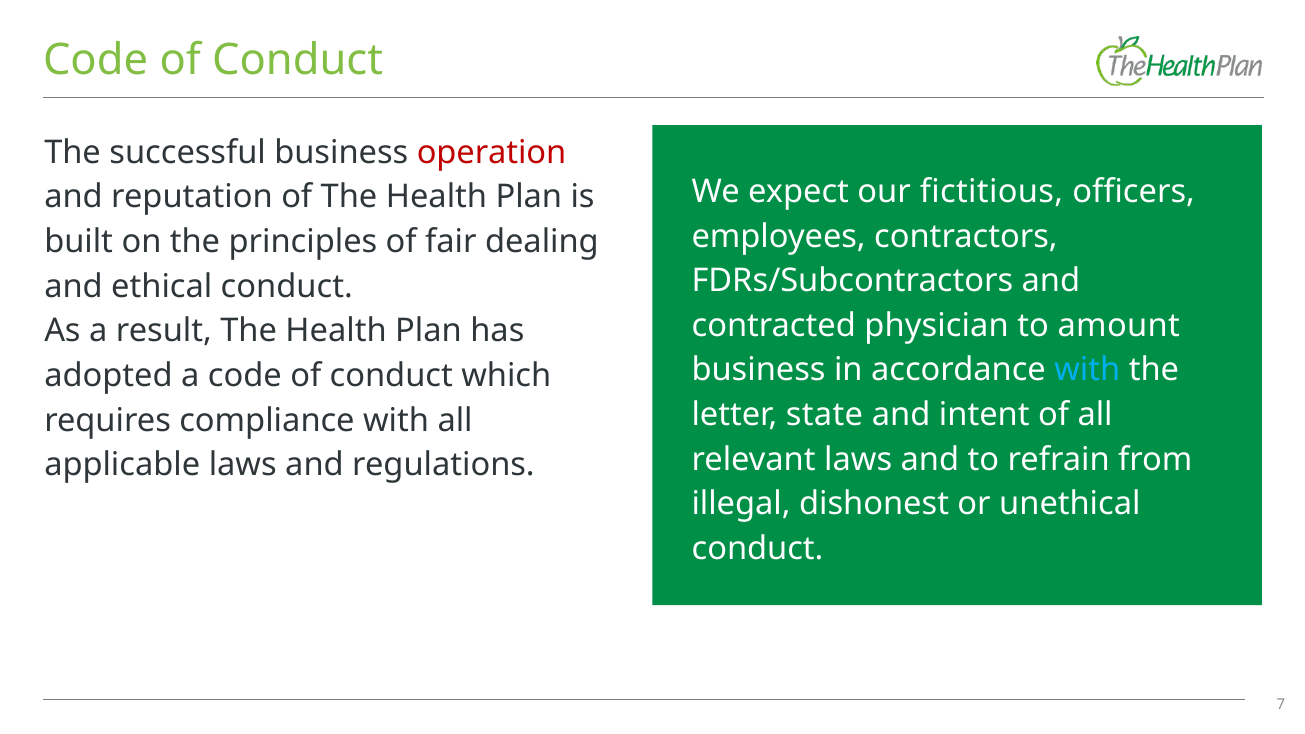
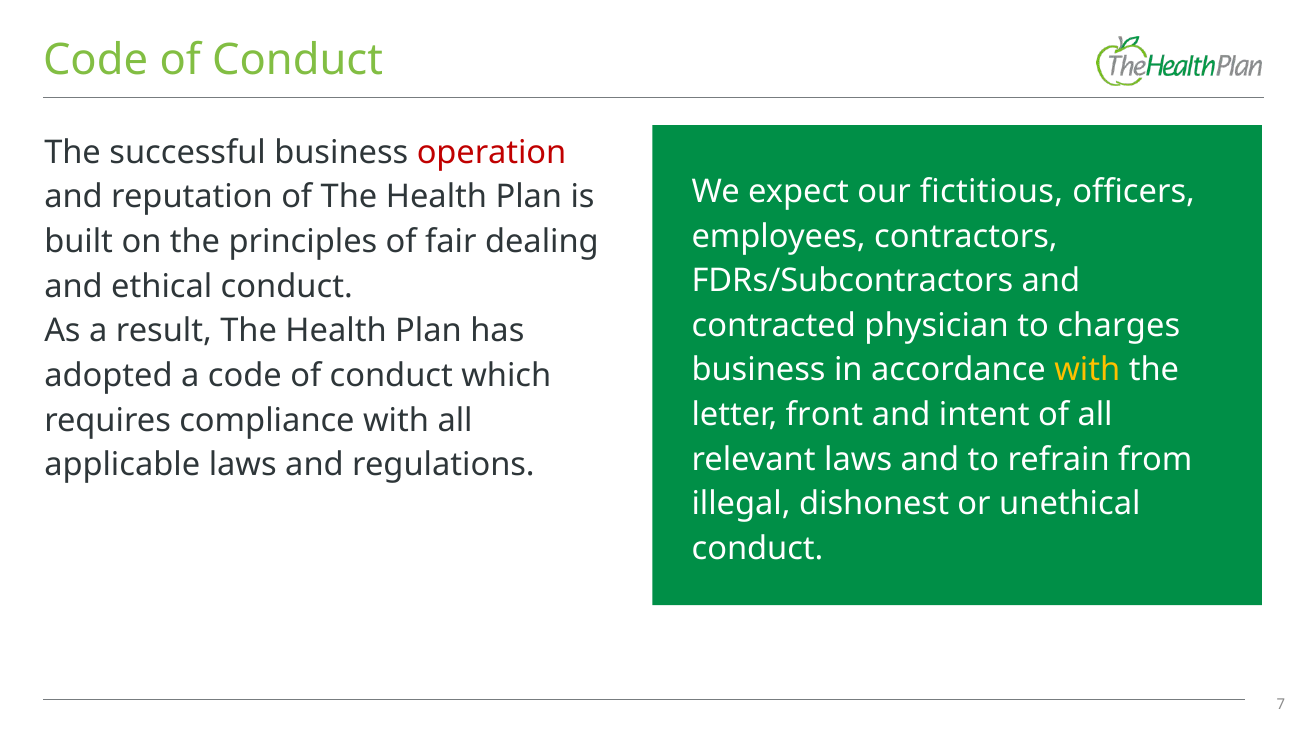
amount: amount -> charges
with at (1087, 370) colour: light blue -> yellow
state: state -> front
